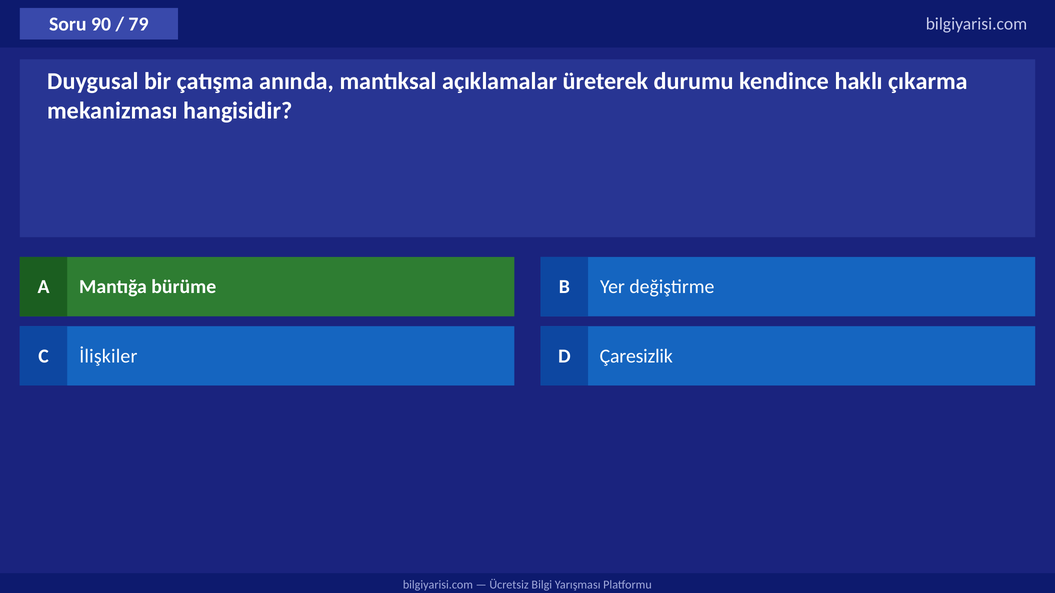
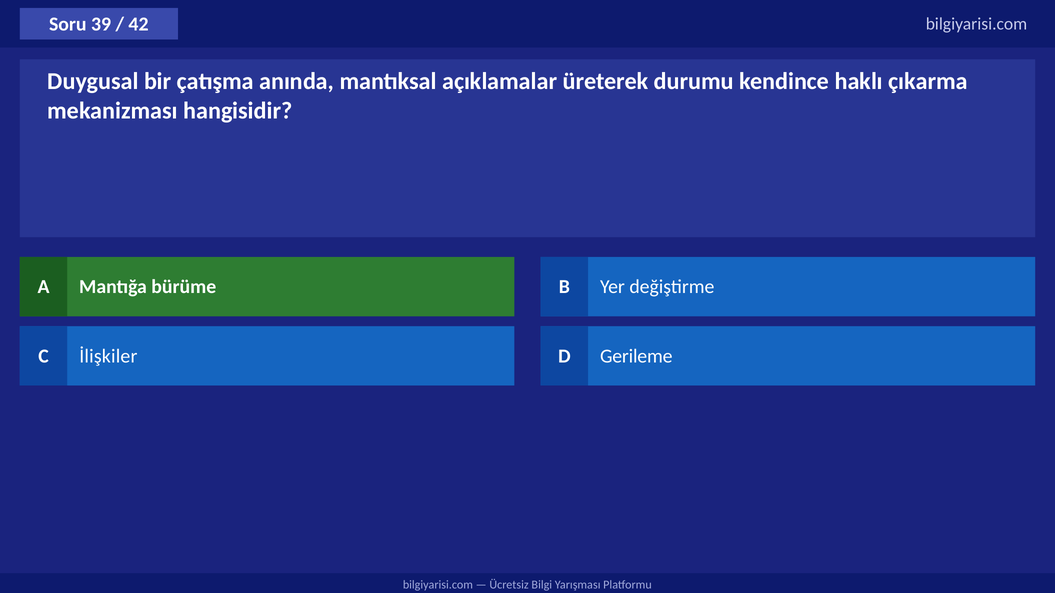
90: 90 -> 39
79: 79 -> 42
Çaresizlik: Çaresizlik -> Gerileme
